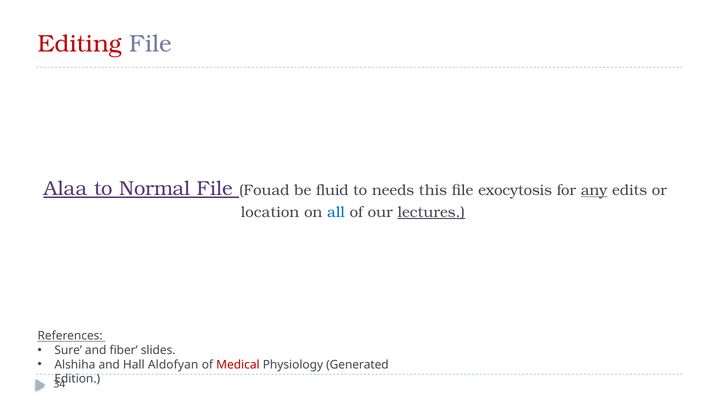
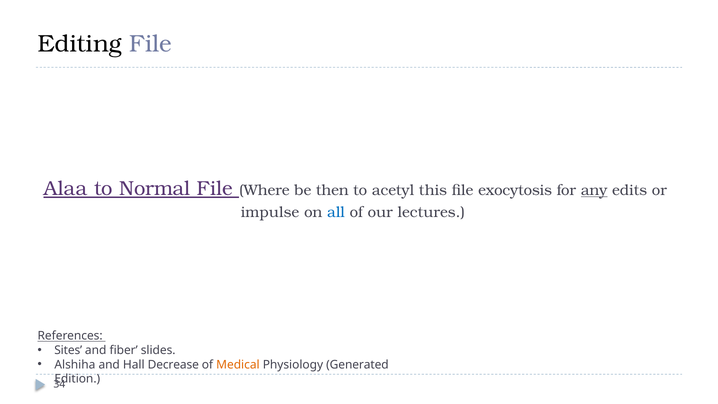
Editing colour: red -> black
Fouad: Fouad -> Where
fluid: fluid -> then
needs: needs -> acetyl
location: location -> impulse
lectures underline: present -> none
Sure: Sure -> Sites
Aldofyan: Aldofyan -> Decrease
Medical colour: red -> orange
